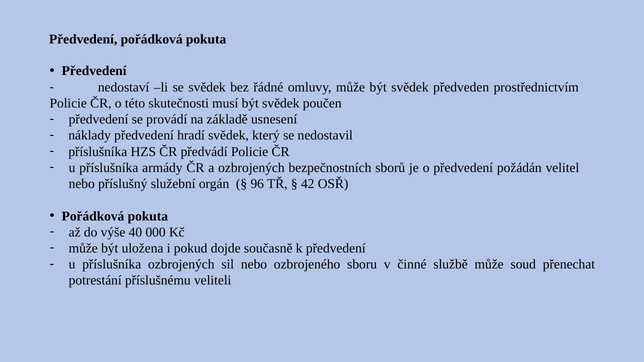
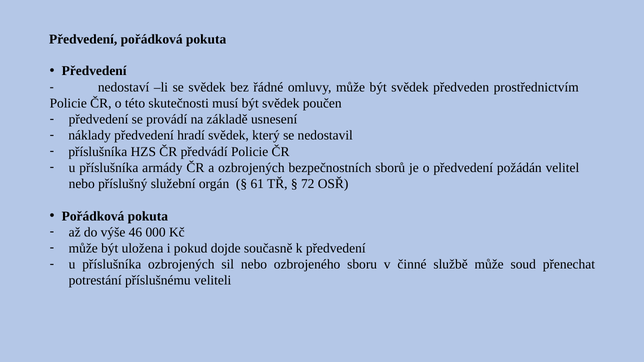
96: 96 -> 61
42: 42 -> 72
40: 40 -> 46
